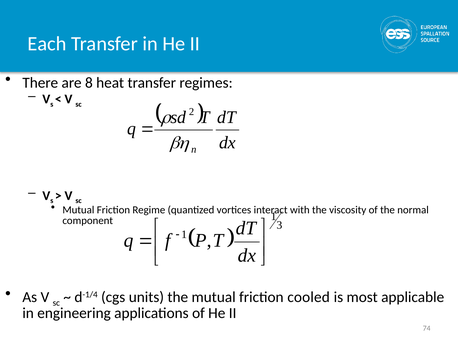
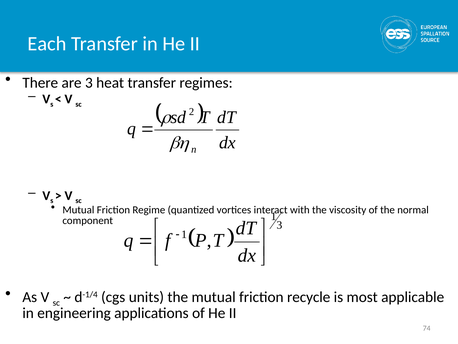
are 8: 8 -> 3
cooled: cooled -> recycle
